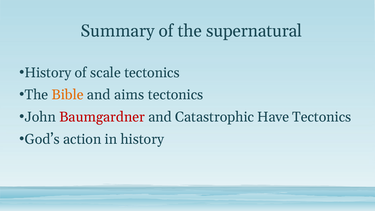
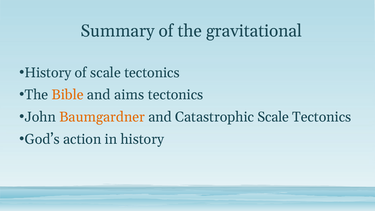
supernatural: supernatural -> gravitational
Baumgardner colour: red -> orange
Catastrophic Have: Have -> Scale
